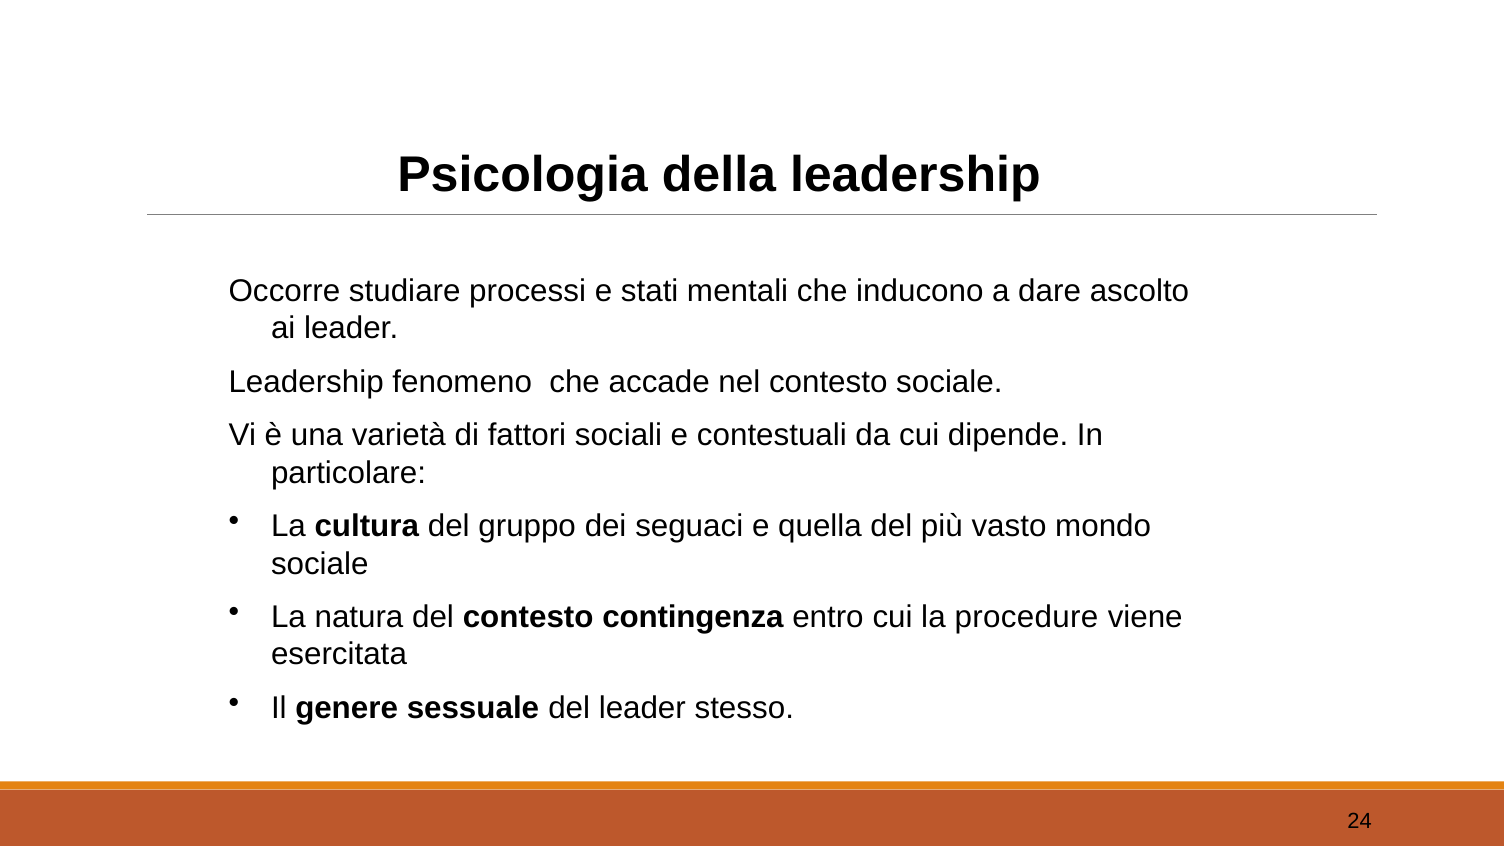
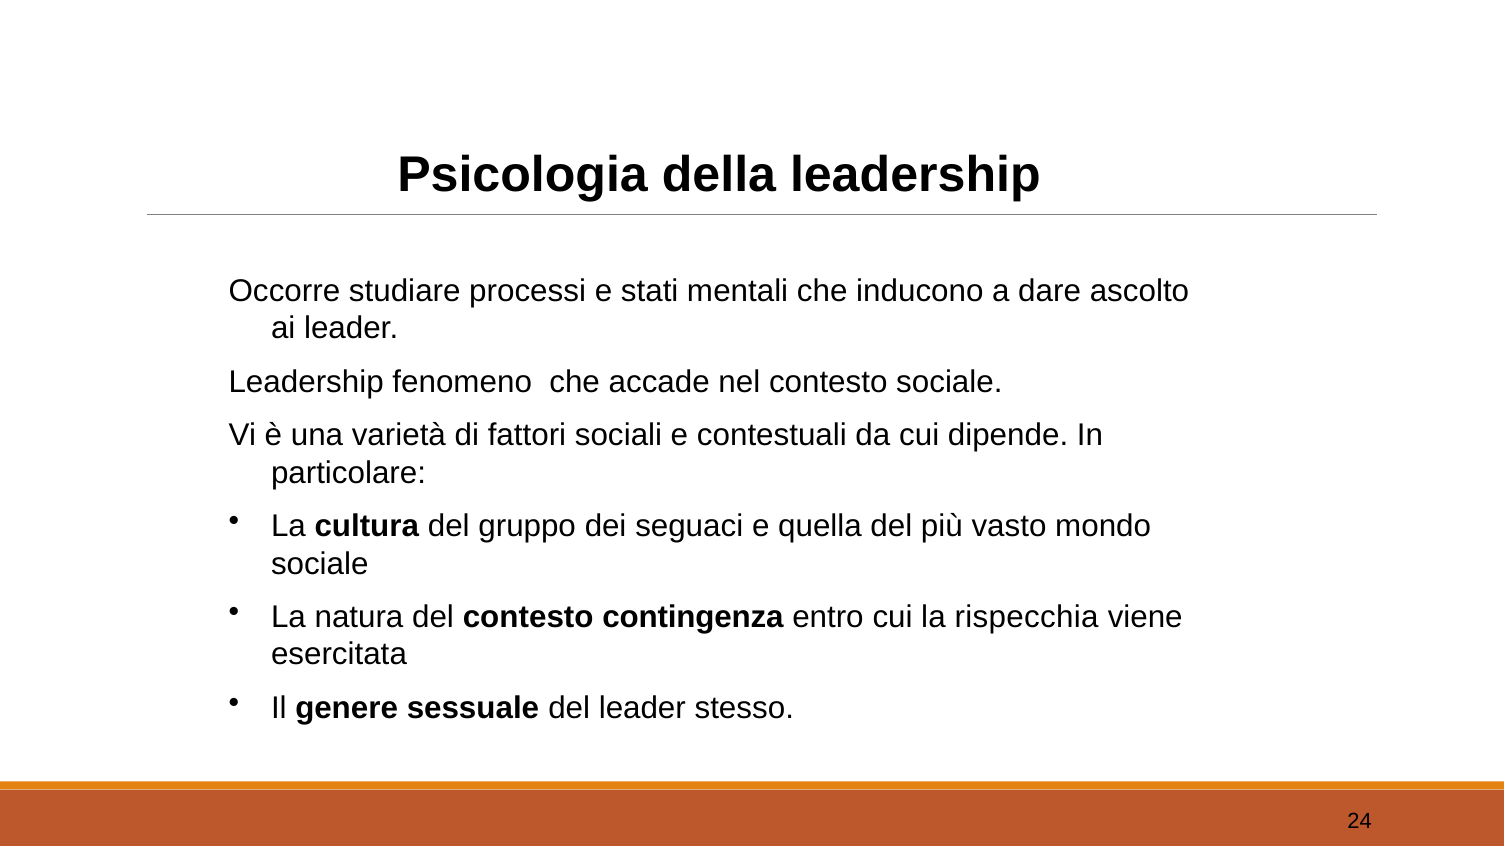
procedure: procedure -> rispecchia
